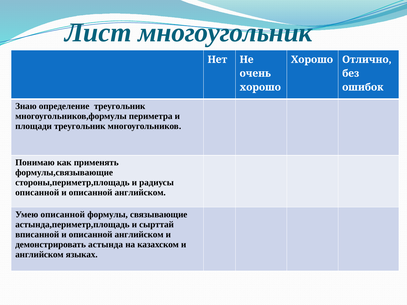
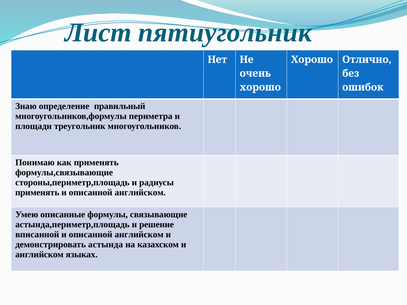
многоугольник: многоугольник -> пятиугольник
определение треугольник: треугольник -> правильный
описанной at (37, 193): описанной -> применять
Умею описанной: описанной -> описанные
сырттай: сырттай -> решение
